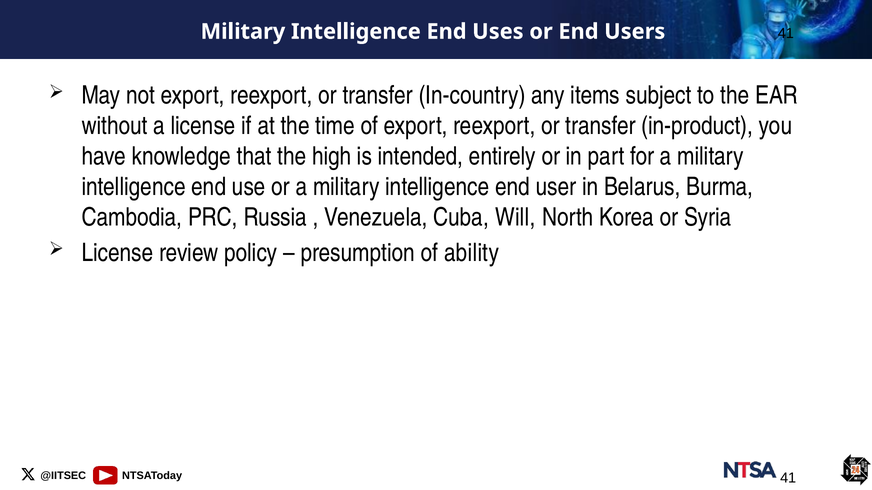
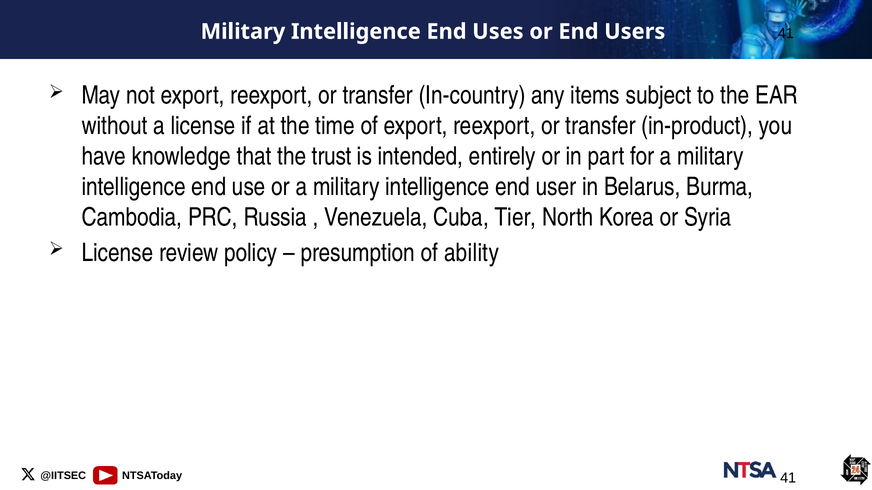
high: high -> trust
Will: Will -> Tier
